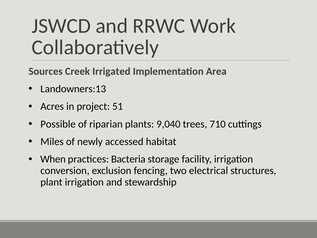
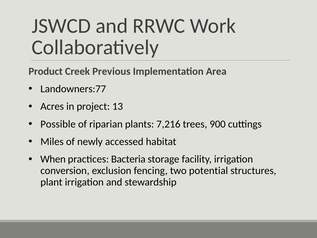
Sources: Sources -> Product
Irrigated: Irrigated -> Previous
Landowners:13: Landowners:13 -> Landowners:77
51: 51 -> 13
9,040: 9,040 -> 7,216
710: 710 -> 900
electrical: electrical -> potential
